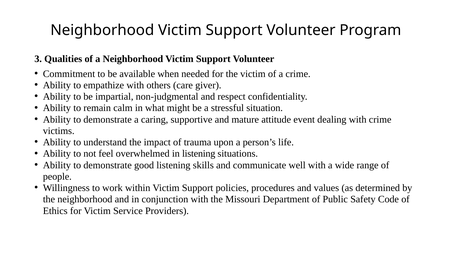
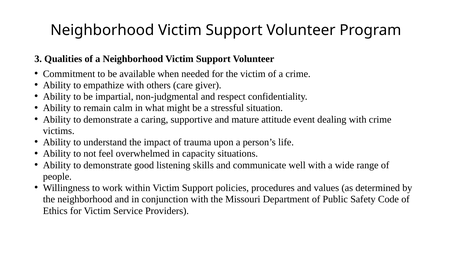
in listening: listening -> capacity
